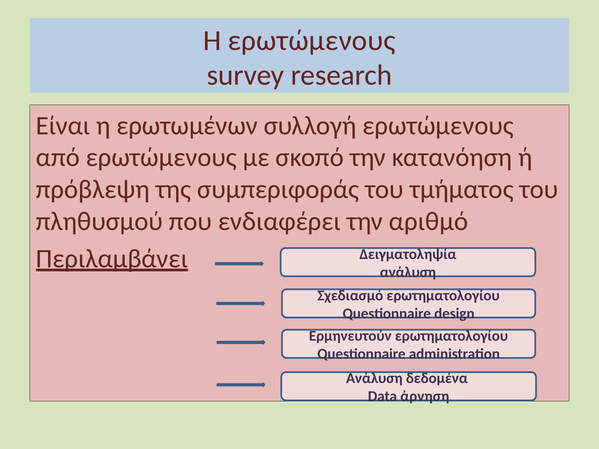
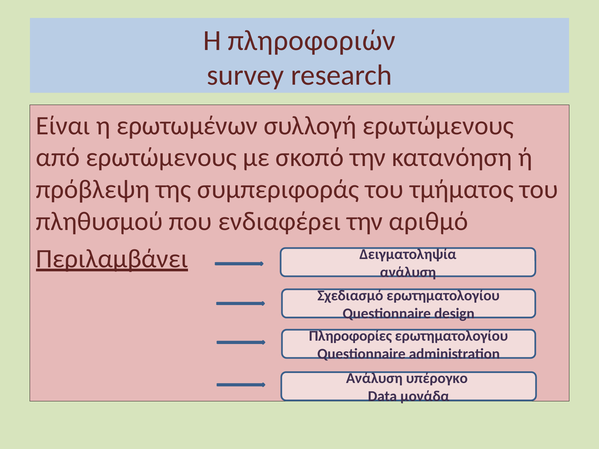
Η ερωτώμενους: ερωτώμενους -> πληροφοριών
Ερμηνευτούν: Ερμηνευτούν -> Πληροφορίες
δεδομένα: δεδομένα -> υπέρογκο
άρνηση: άρνηση -> μονάδα
